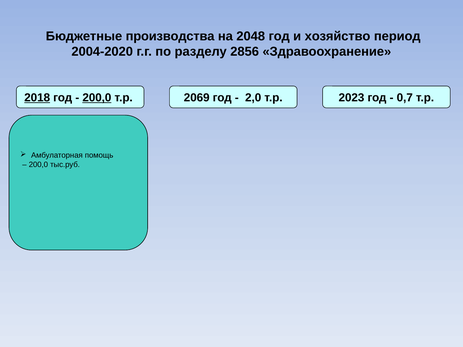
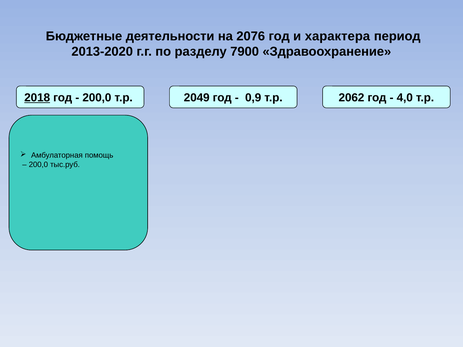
производства: производства -> деятельности
2048: 2048 -> 2076
хозяйство: хозяйство -> характера
2004-2020: 2004-2020 -> 2013-2020
2856: 2856 -> 7900
200,0 at (97, 98) underline: present -> none
2069: 2069 -> 2049
2,0: 2,0 -> 0,9
2023: 2023 -> 2062
0,7: 0,7 -> 4,0
